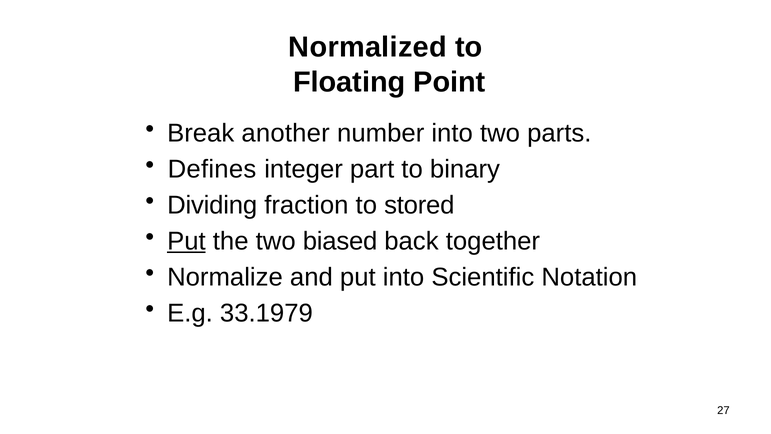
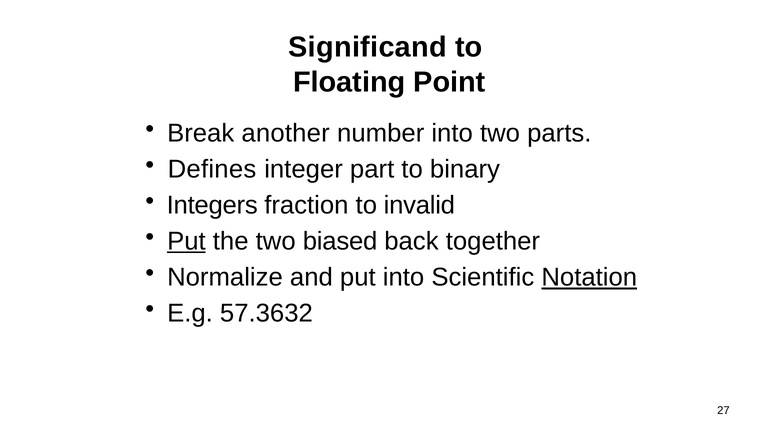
Normalized: Normalized -> Significand
Dividing: Dividing -> Integers
stored: stored -> invalid
Notation underline: none -> present
33.1979: 33.1979 -> 57.3632
